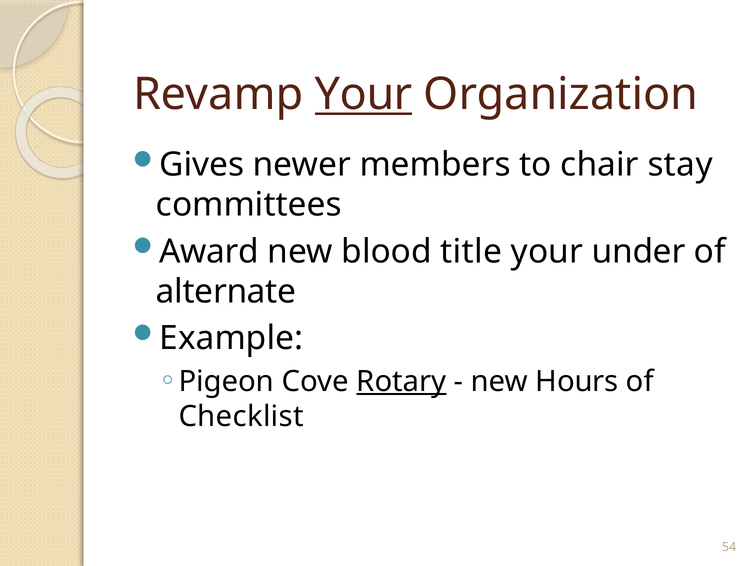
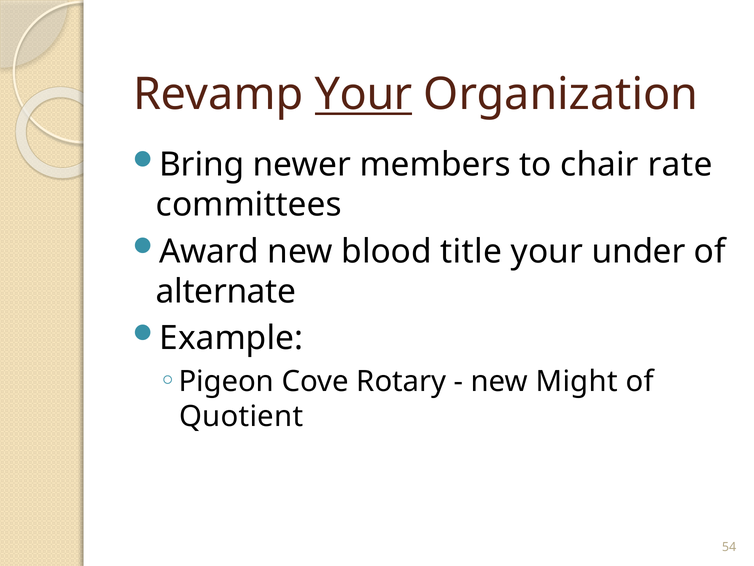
Gives: Gives -> Bring
stay: stay -> rate
Rotary underline: present -> none
Hours: Hours -> Might
Checklist: Checklist -> Quotient
